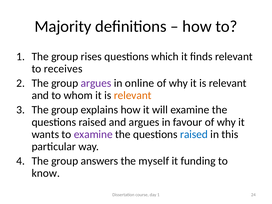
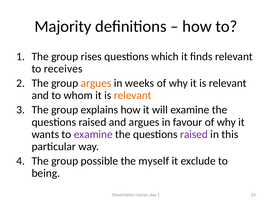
argues at (96, 83) colour: purple -> orange
online: online -> weeks
raised at (194, 134) colour: blue -> purple
answers: answers -> possible
funding: funding -> exclude
know: know -> being
